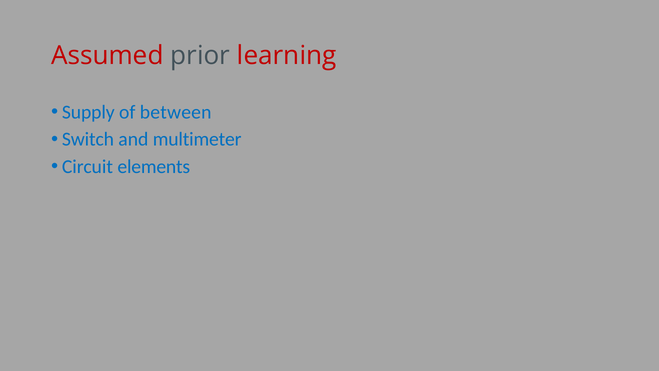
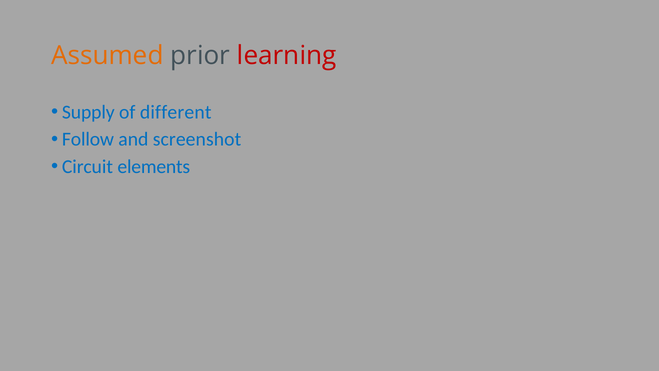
Assumed colour: red -> orange
between: between -> different
Switch: Switch -> Follow
multimeter: multimeter -> screenshot
